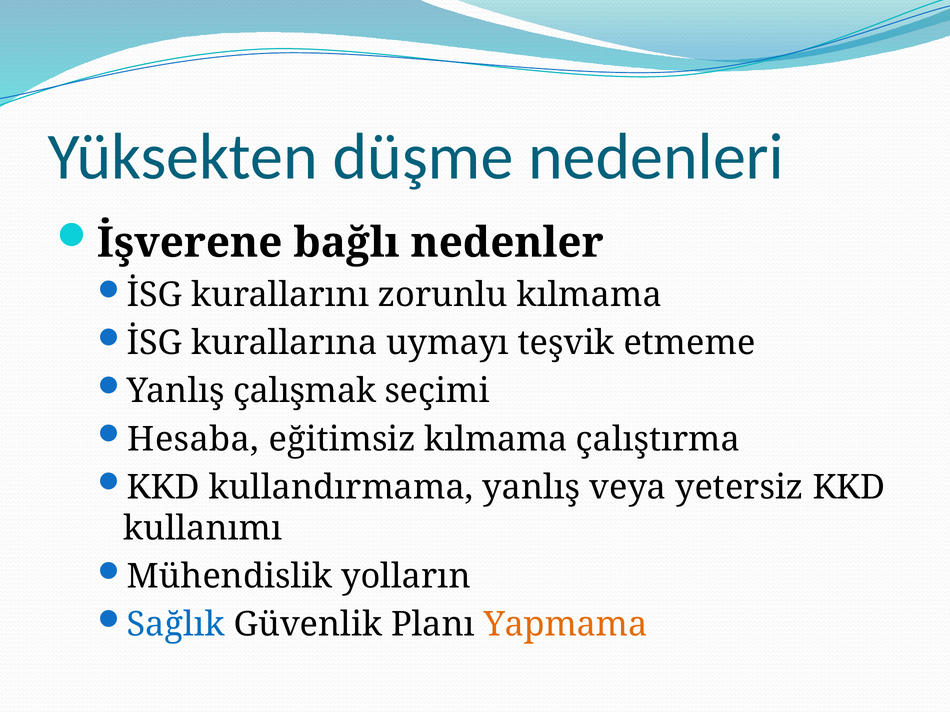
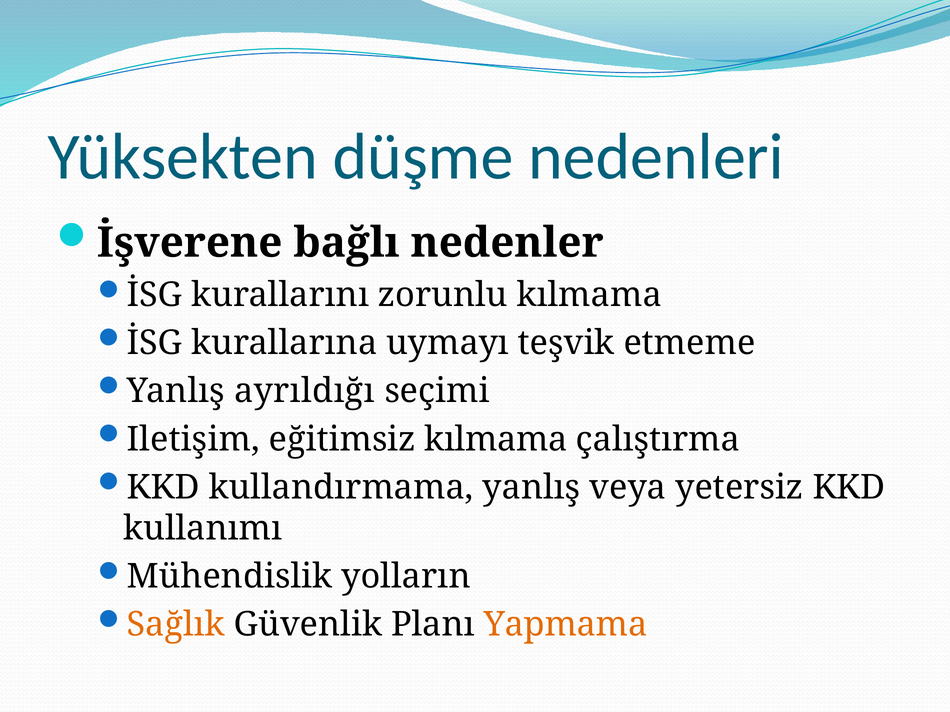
çalışmak: çalışmak -> ayrıldığı
Hesaba: Hesaba -> Iletişim
Sağlık colour: blue -> orange
